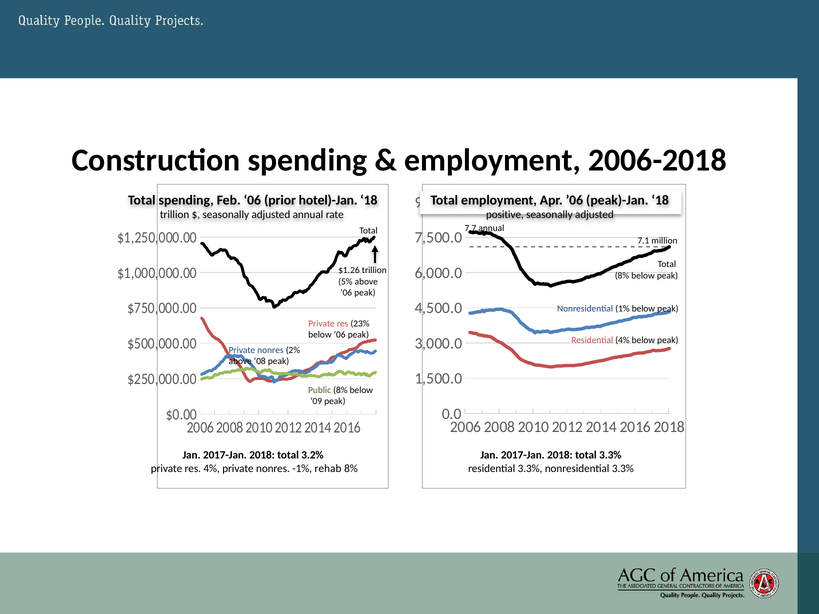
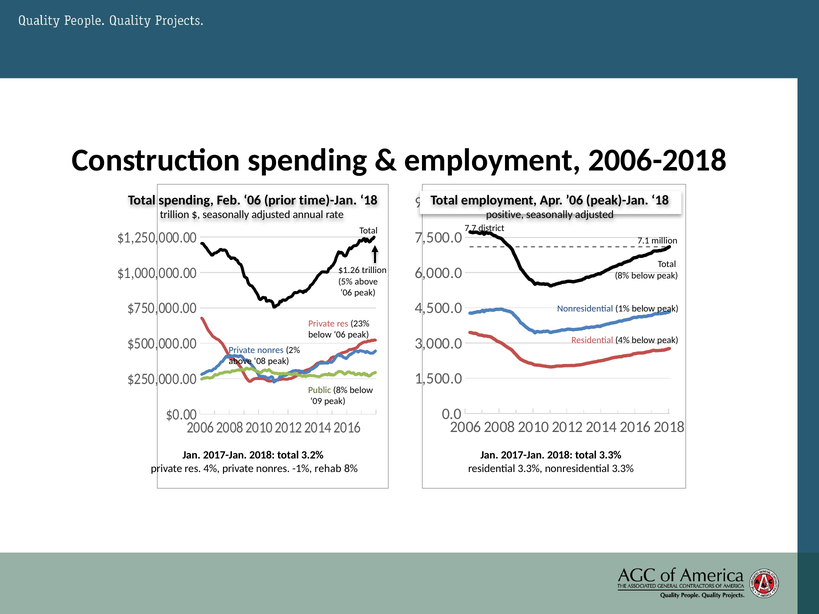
hotel)-Jan: hotel)-Jan -> time)-Jan
7.7 annual: annual -> district
